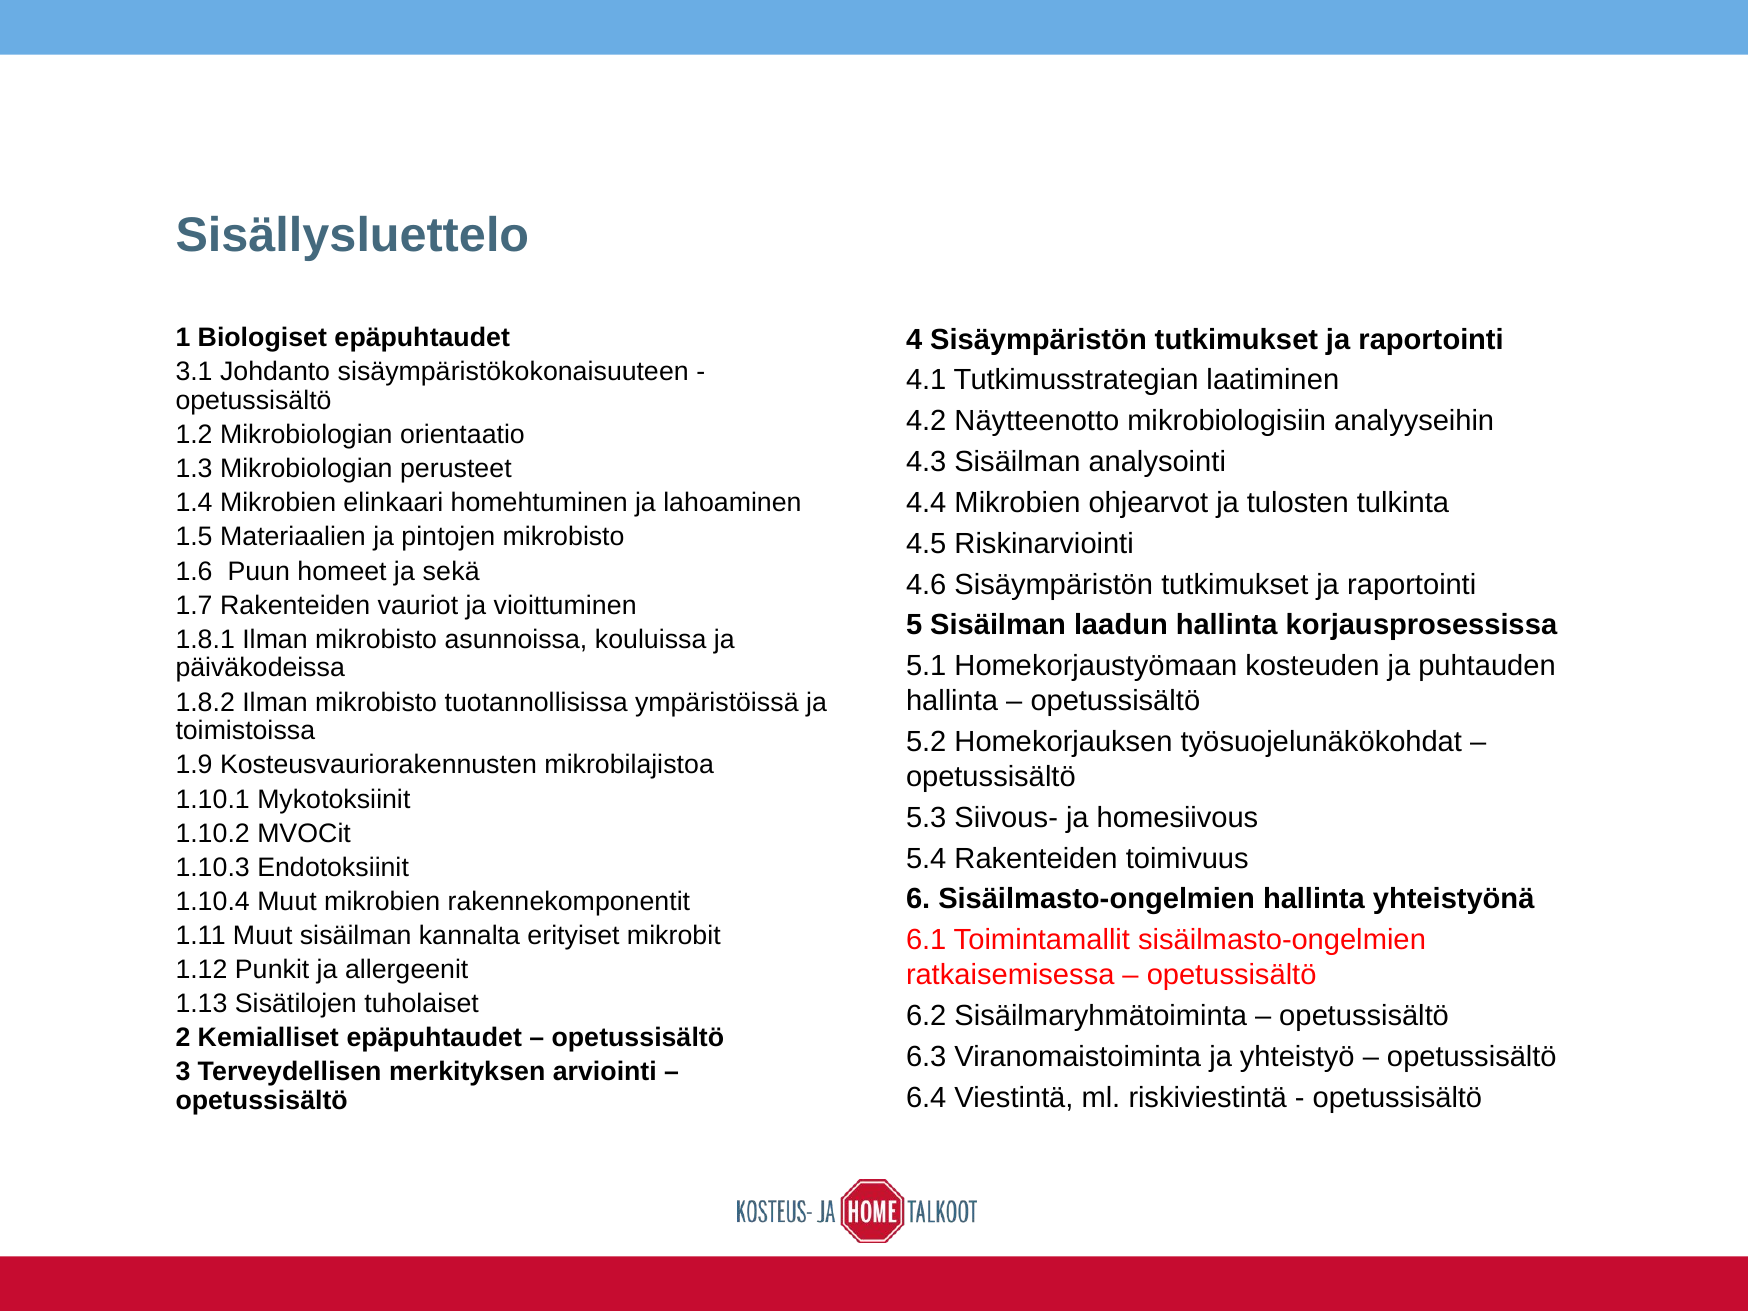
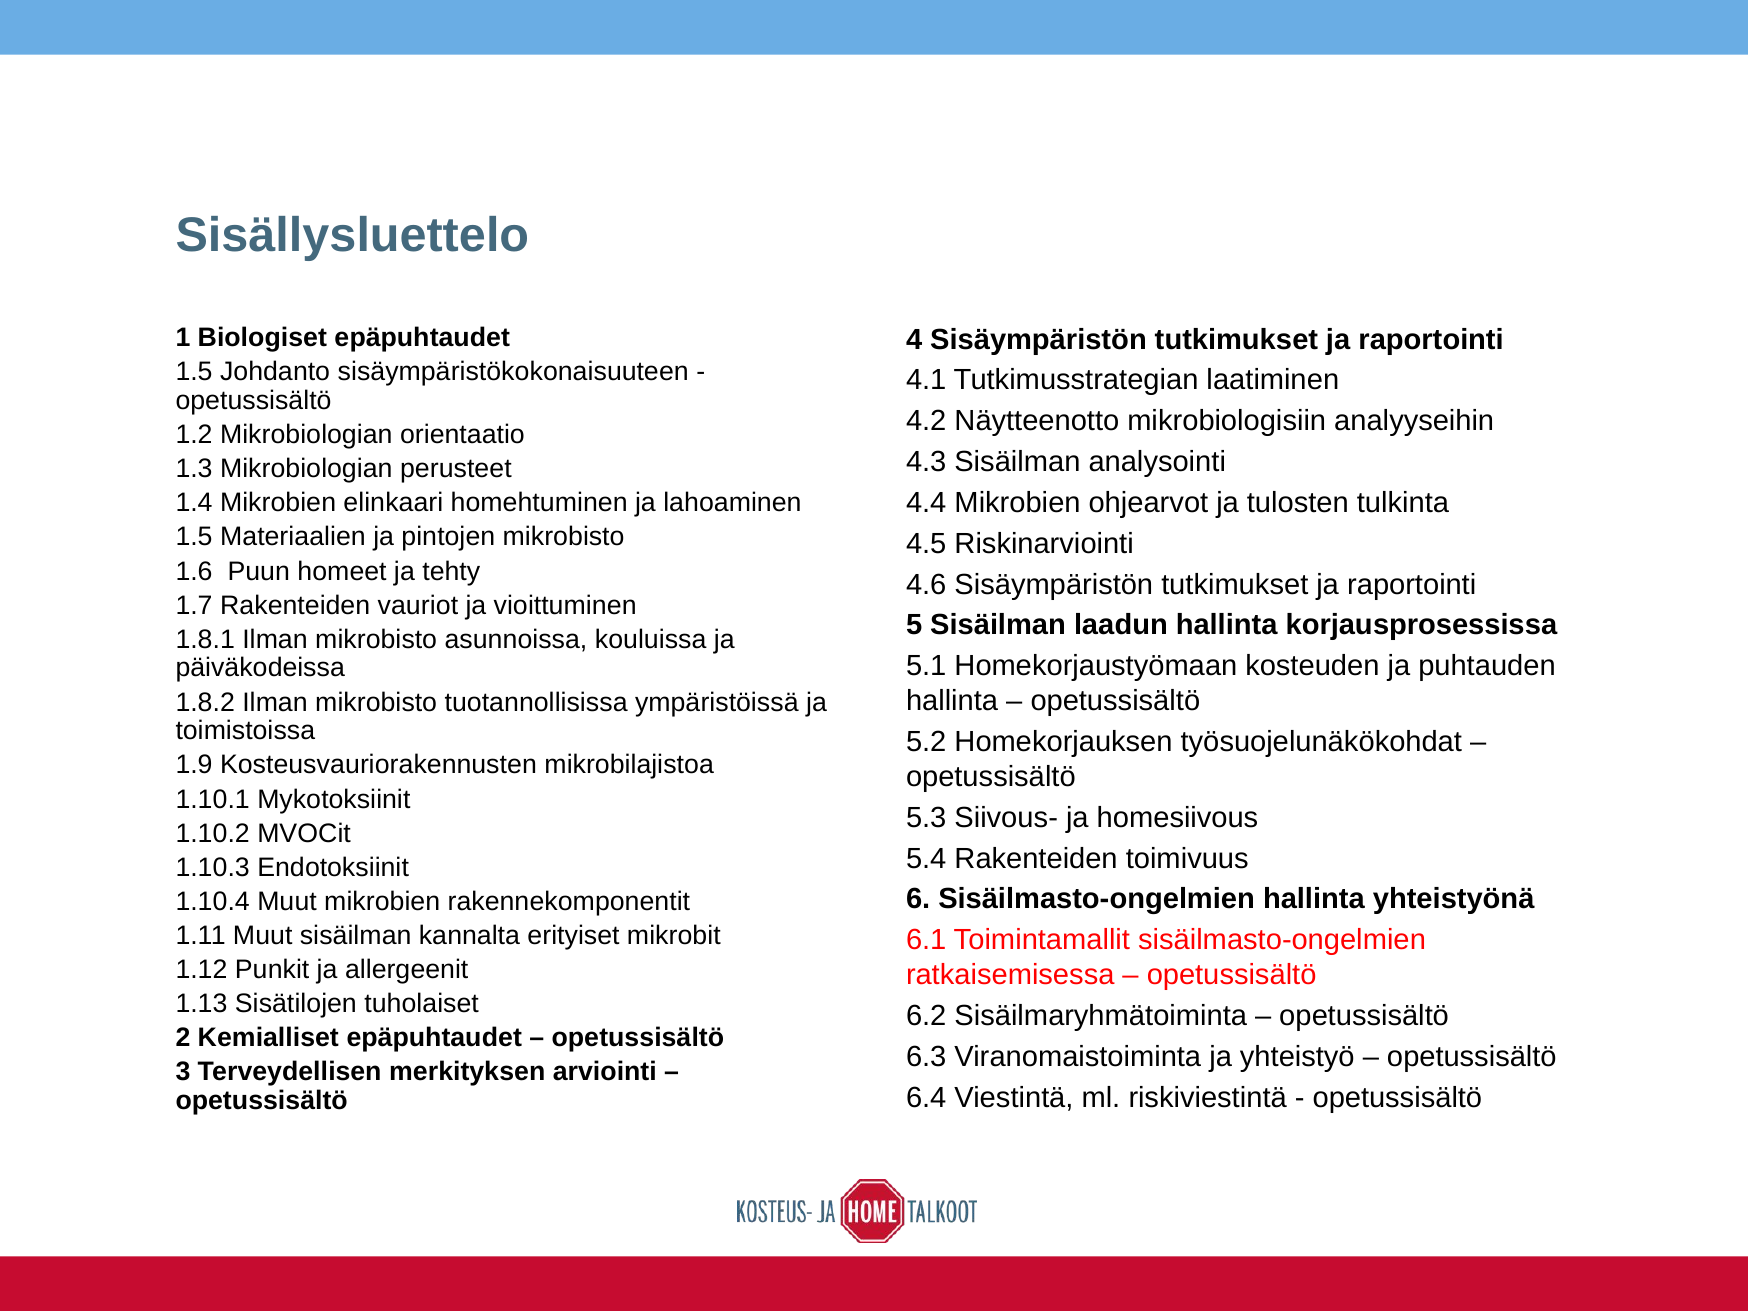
3.1 at (194, 372): 3.1 -> 1.5
sekä: sekä -> tehty
